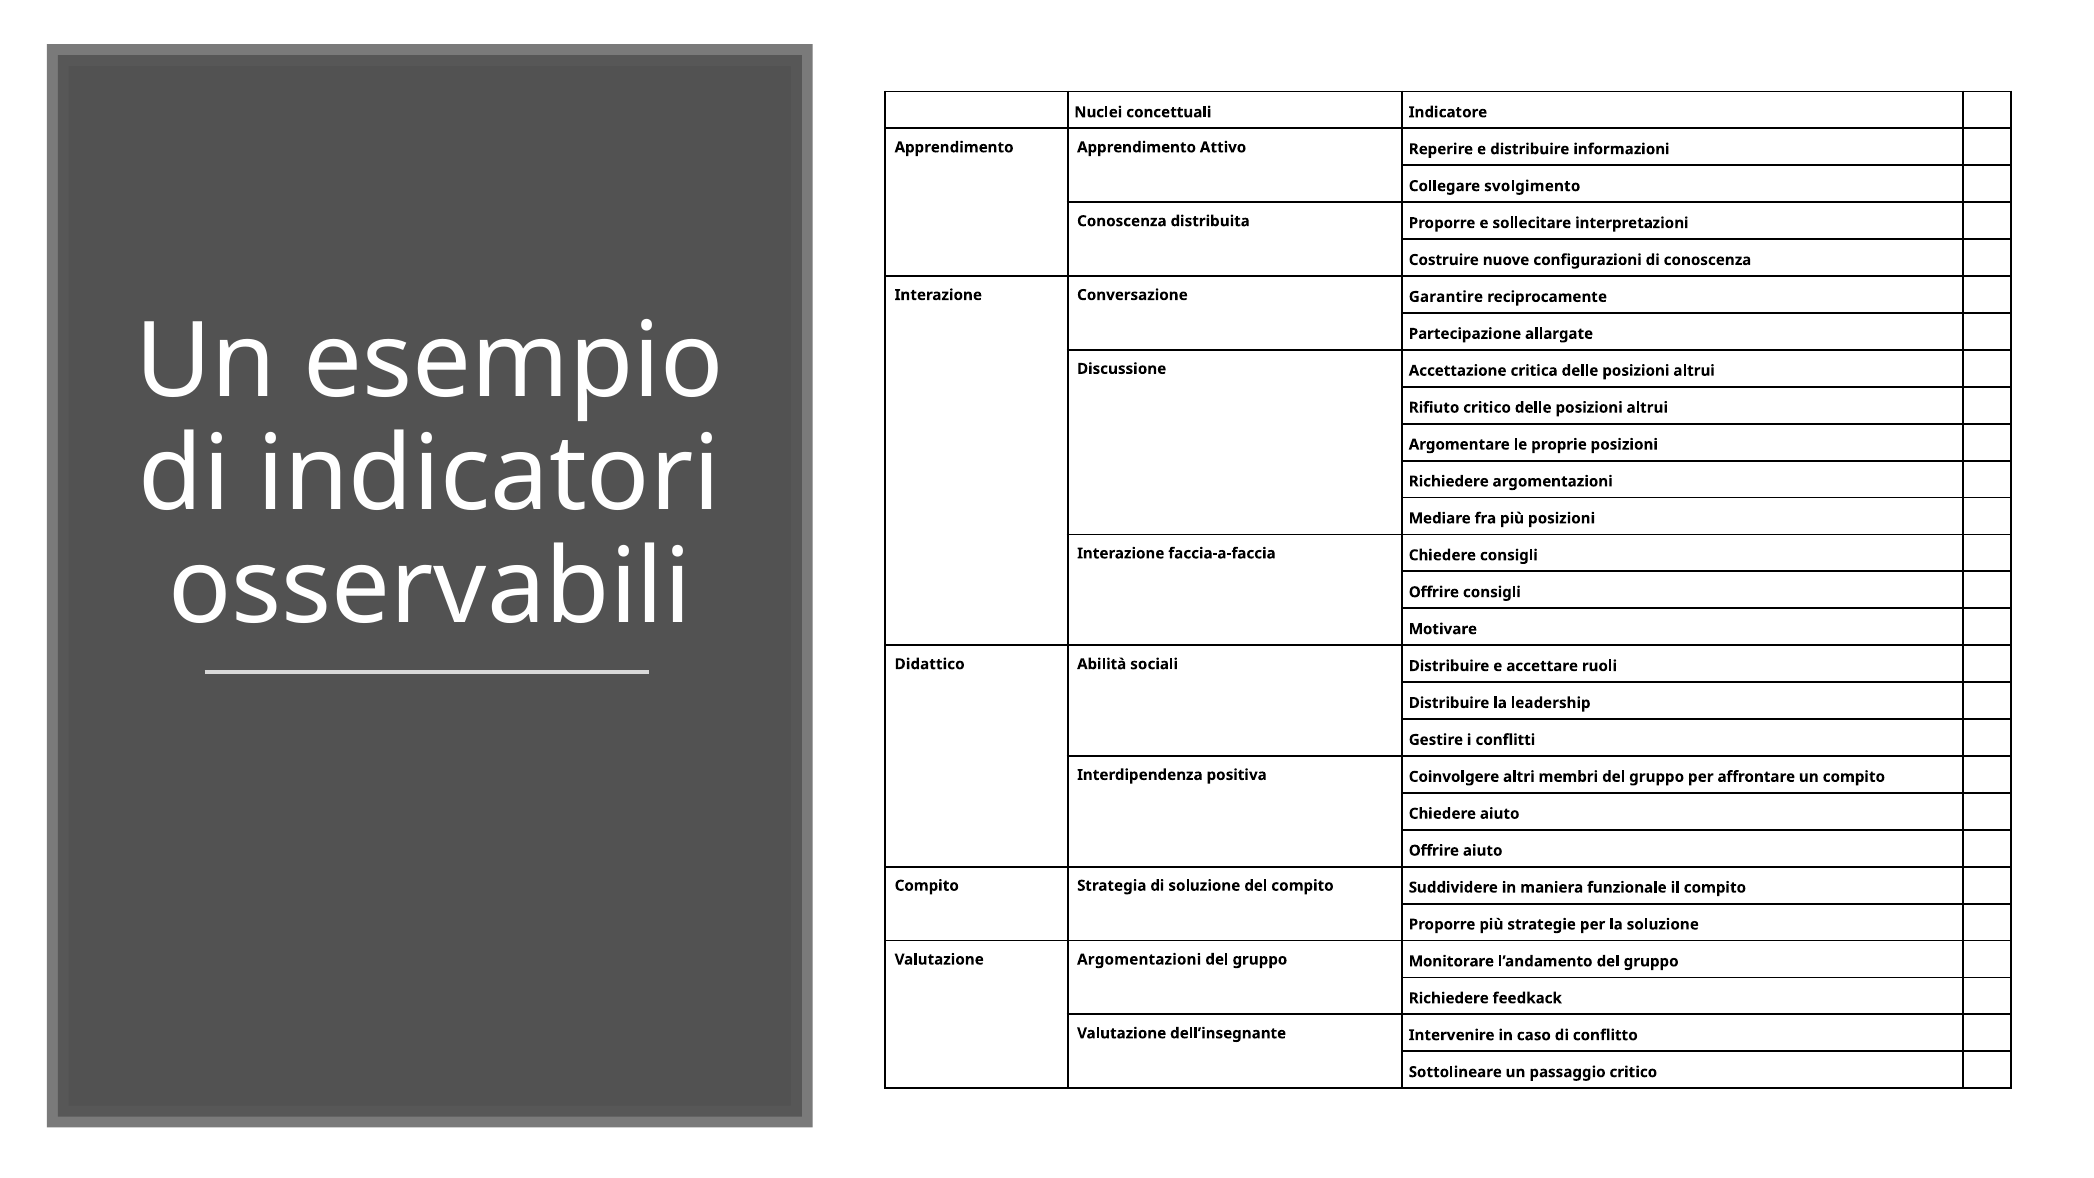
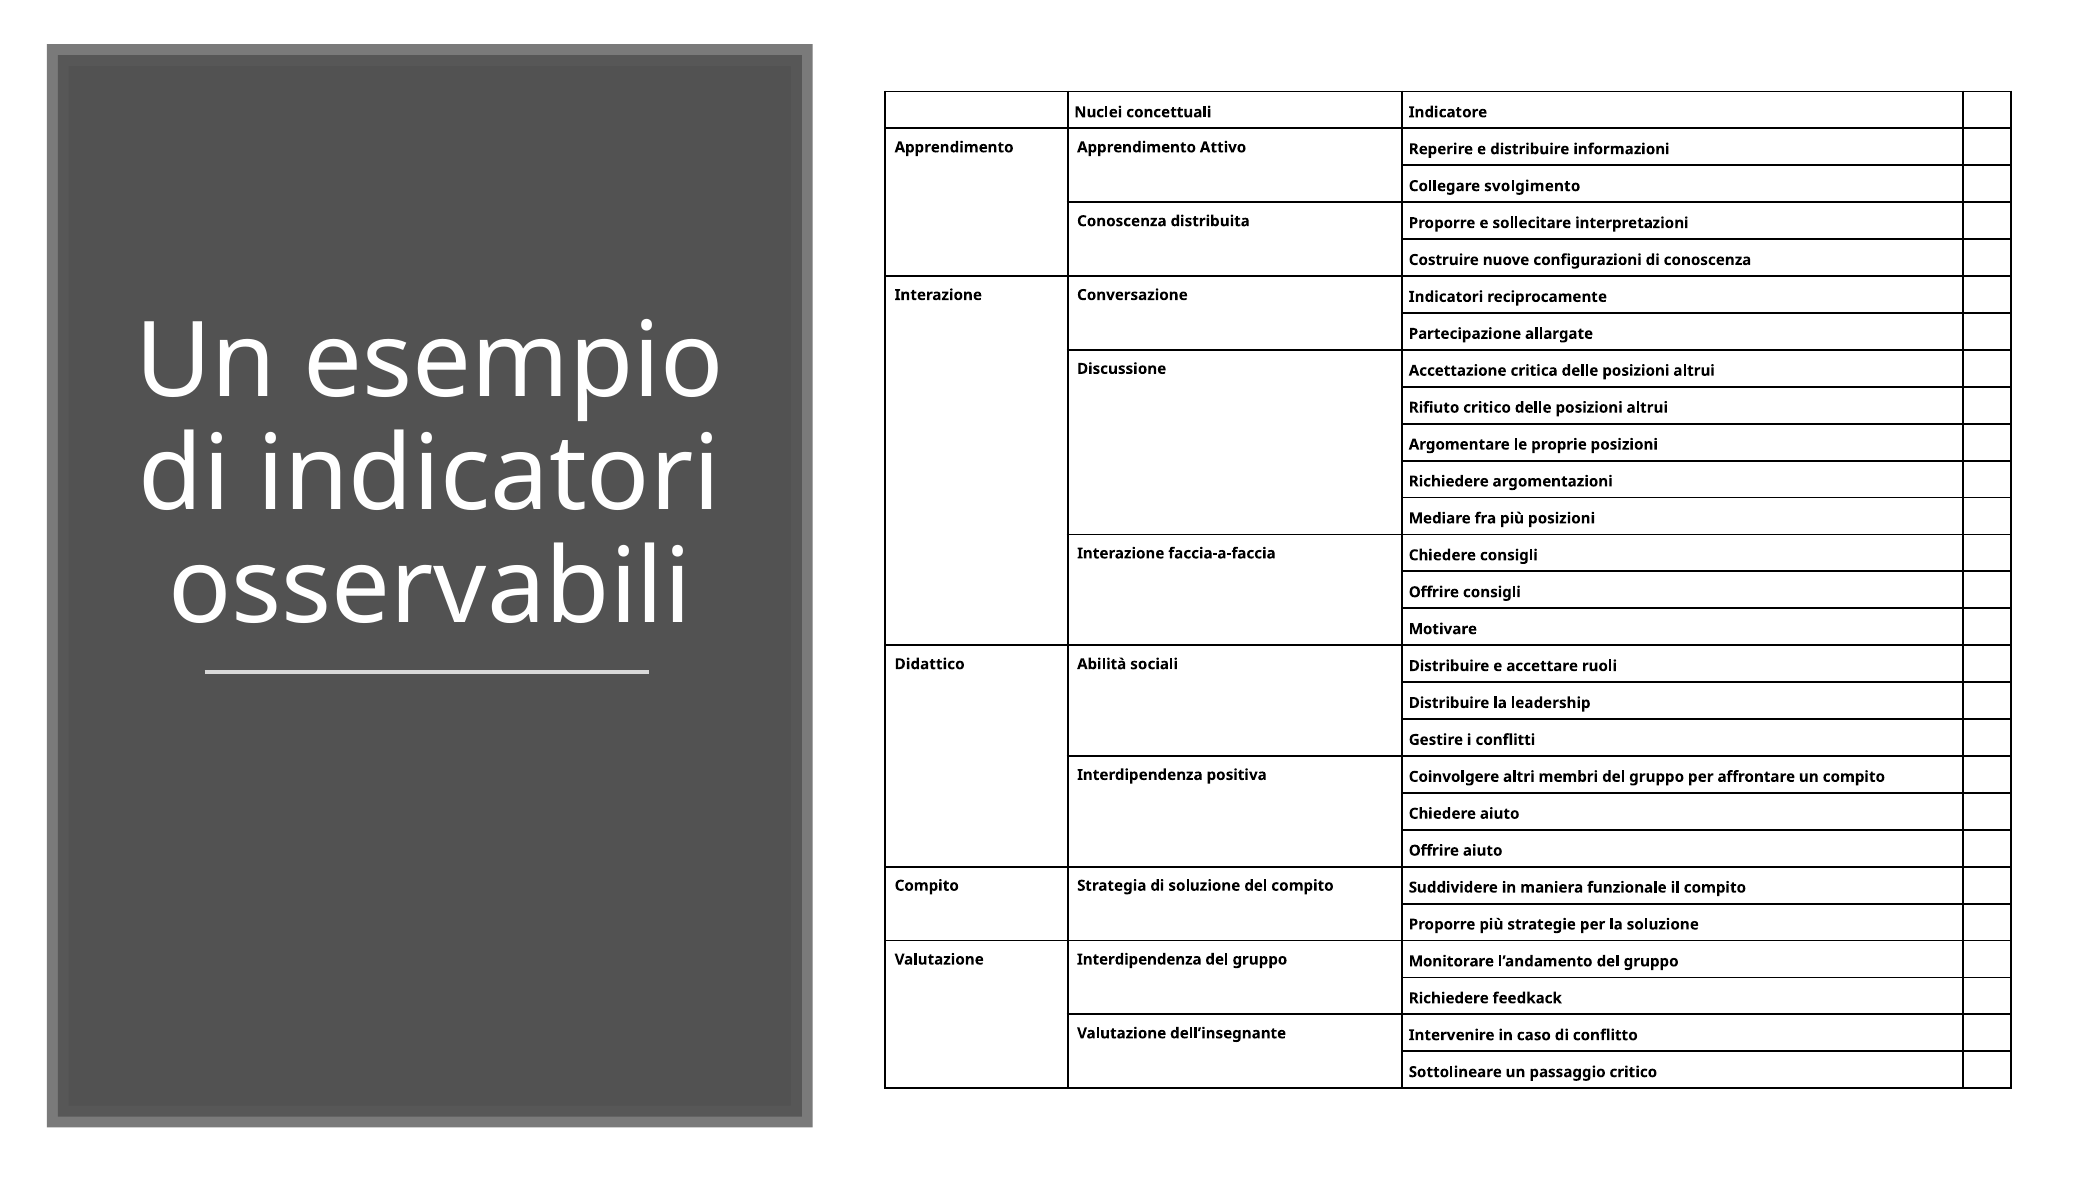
Conversazione Garantire: Garantire -> Indicatori
Valutazione Argomentazioni: Argomentazioni -> Interdipendenza
